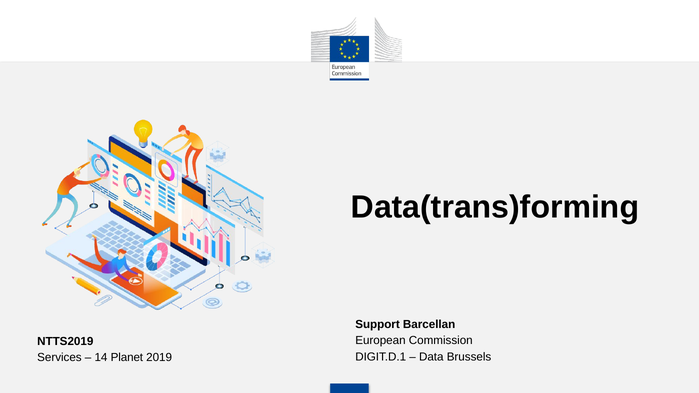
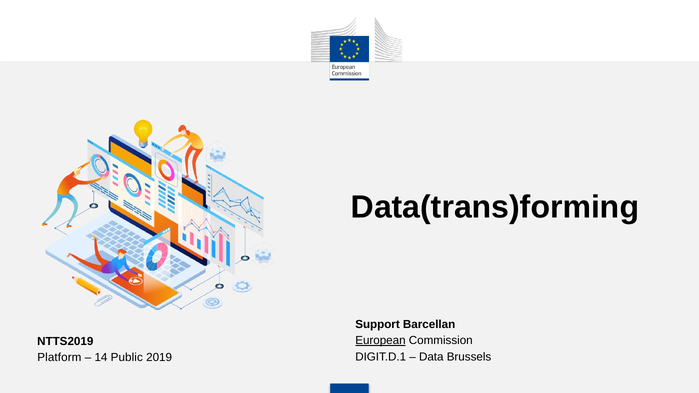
European underline: none -> present
Services: Services -> Platform
Planet: Planet -> Public
